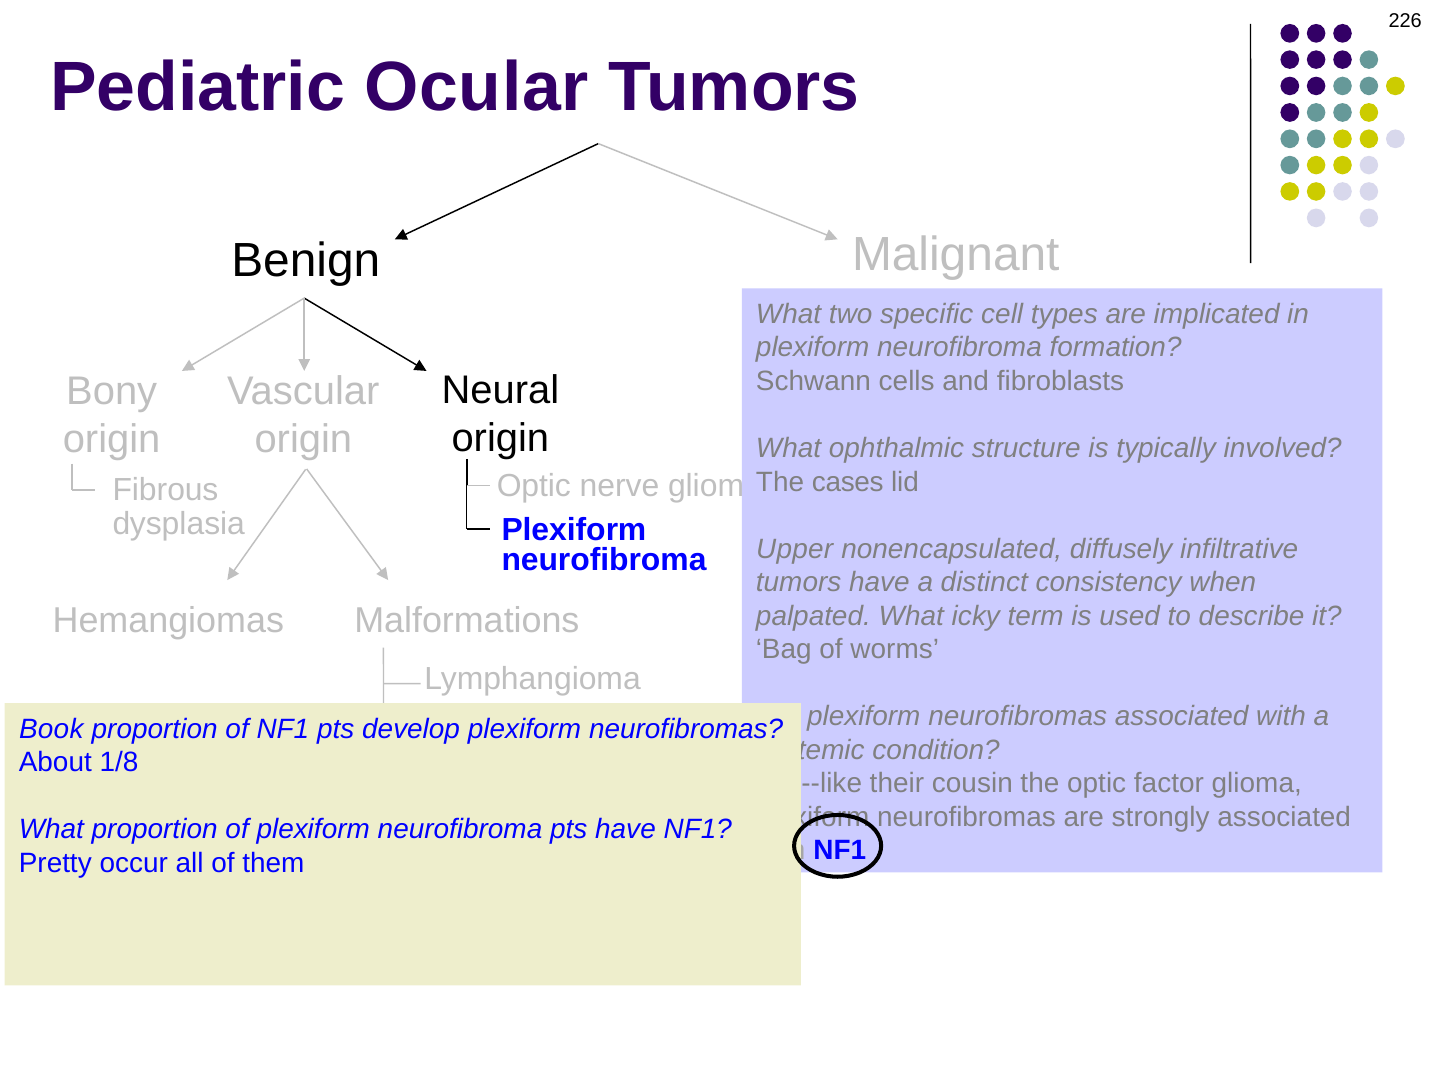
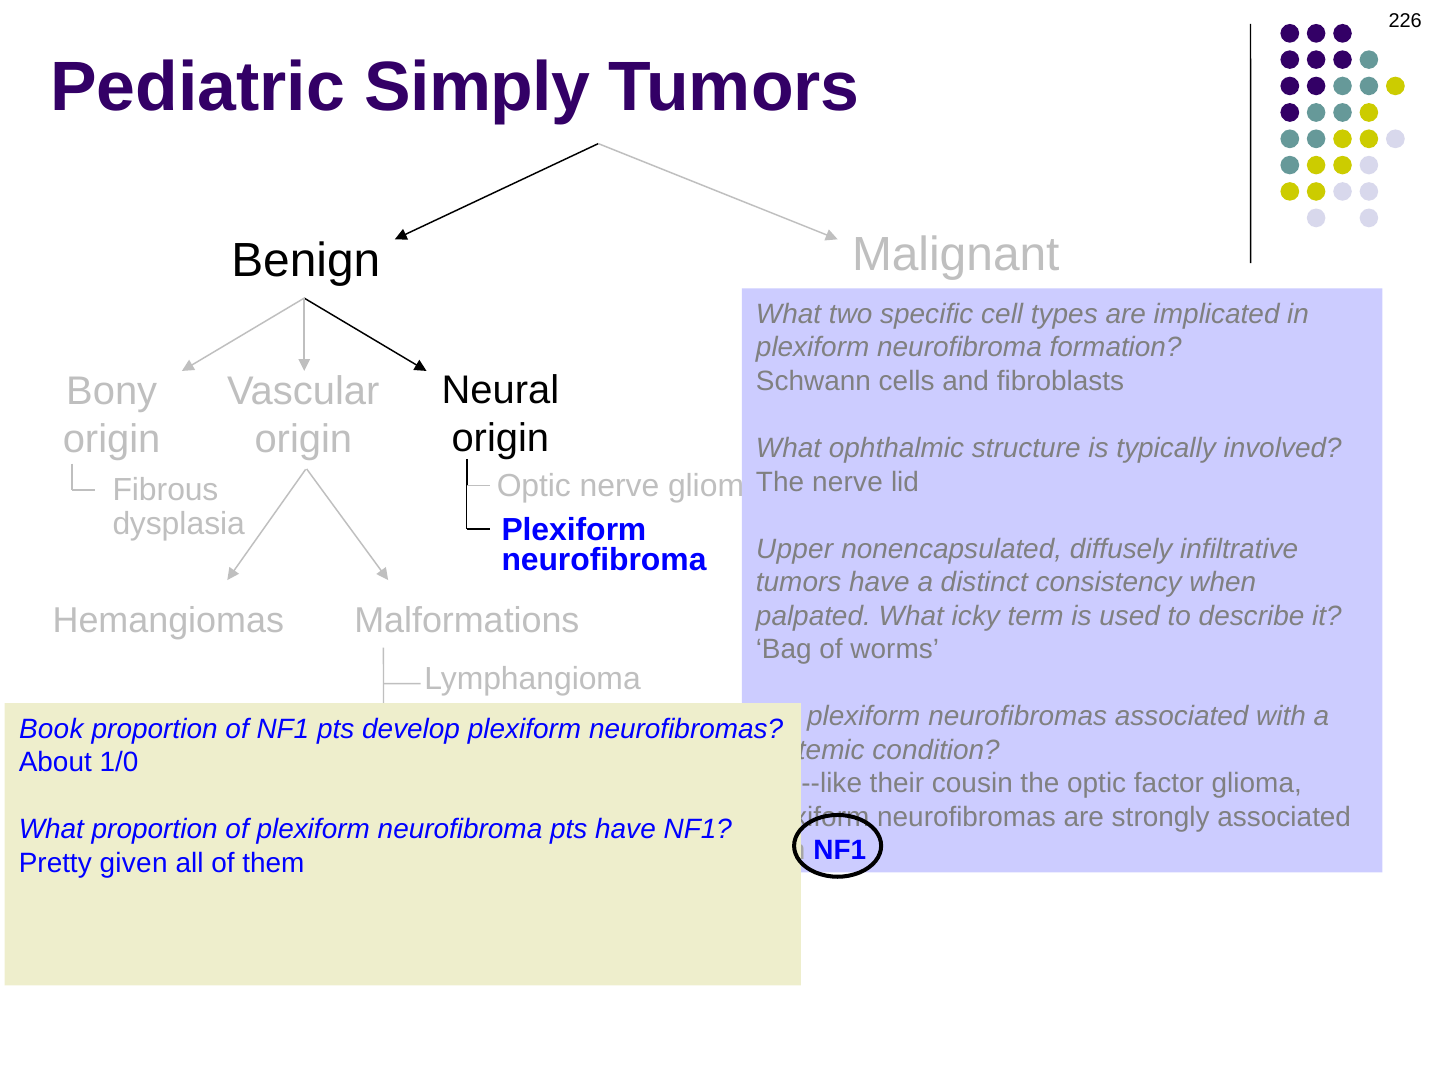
Ocular: Ocular -> Simply
The cases: cases -> nerve
1/8: 1/8 -> 1/0
occur: occur -> given
